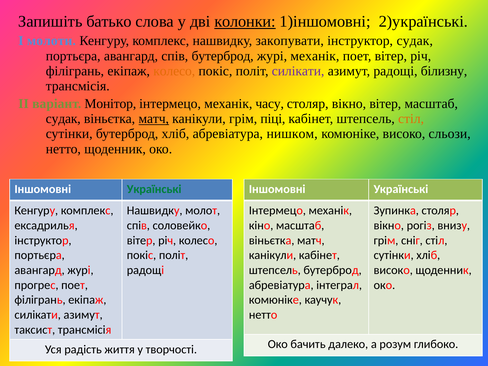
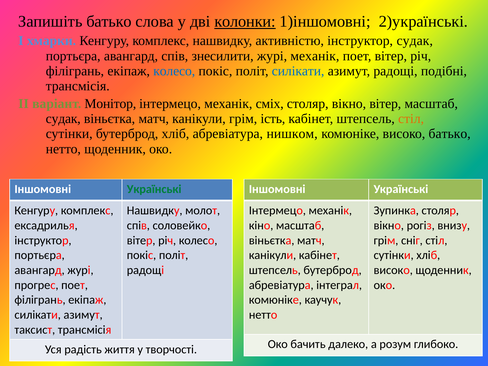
молоти: молоти -> хмарки
закопувати: закопувати -> активністю
спів бутерброд: бутерброд -> знесилити
колесо at (174, 71) colour: orange -> blue
силікати at (298, 71) colour: purple -> blue
білизну: білизну -> подібні
часу: часу -> сміх
матч at (154, 119) underline: present -> none
піці: піці -> ість
високо сльози: сльози -> батько
